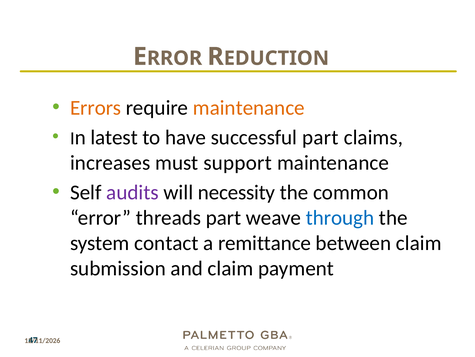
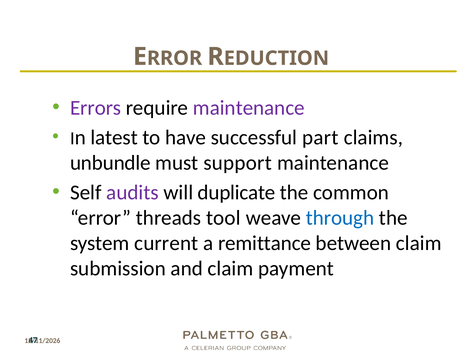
Errors colour: orange -> purple
maintenance at (249, 108) colour: orange -> purple
increases: increases -> unbundle
necessity: necessity -> duplicate
threads part: part -> tool
contact: contact -> current
